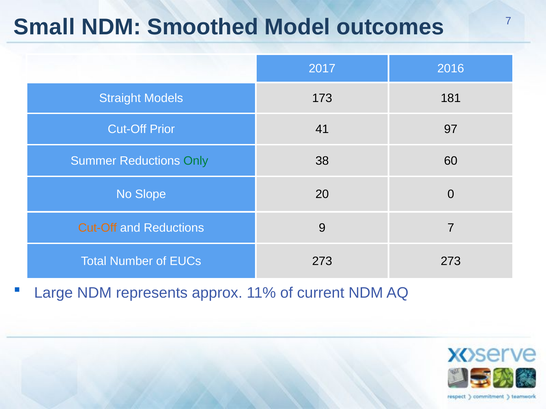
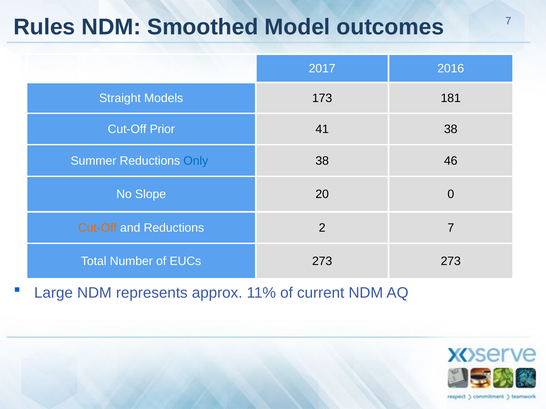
Small: Small -> Rules
41 97: 97 -> 38
Only colour: green -> blue
60: 60 -> 46
9: 9 -> 2
